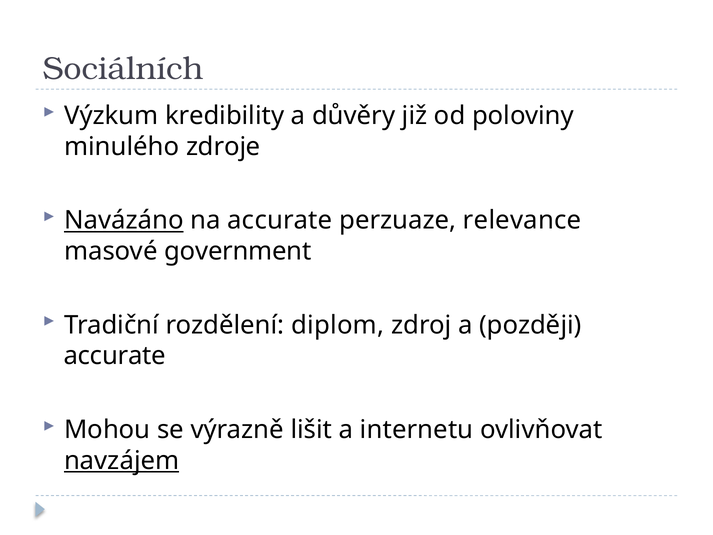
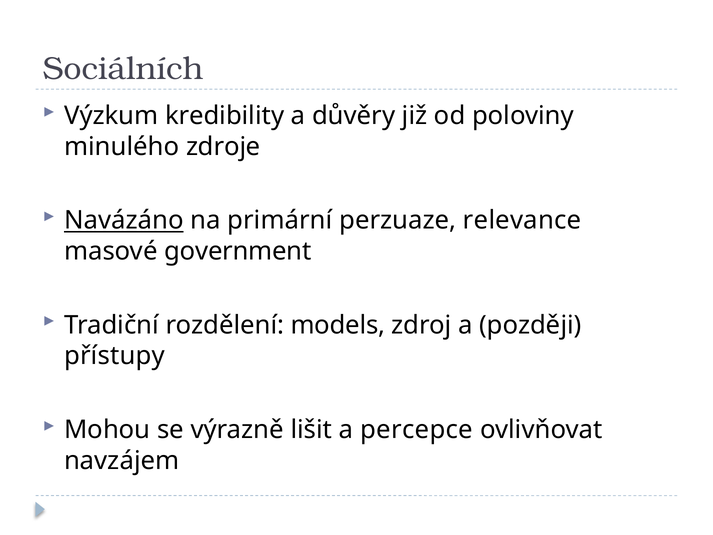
na accurate: accurate -> primární
diplom: diplom -> models
accurate at (115, 356): accurate -> přístupy
internetu: internetu -> percepce
navzájem underline: present -> none
